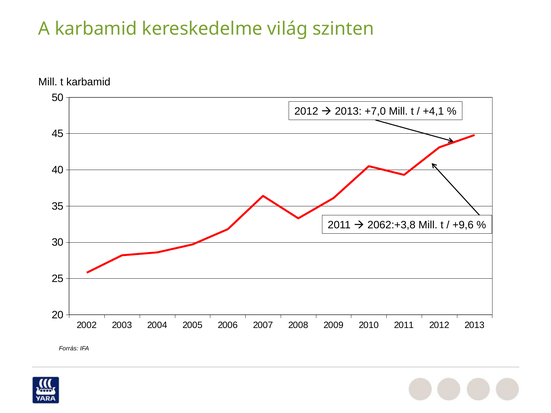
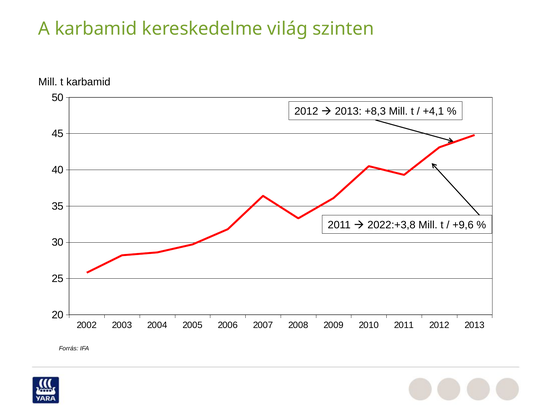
+7,0: +7,0 -> +8,3
2062:+3,8: 2062:+3,8 -> 2022:+3,8
